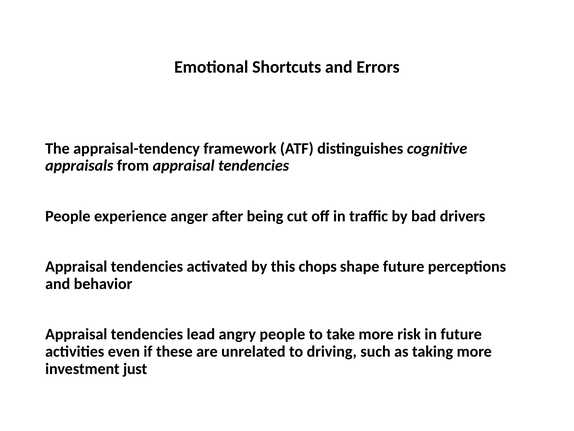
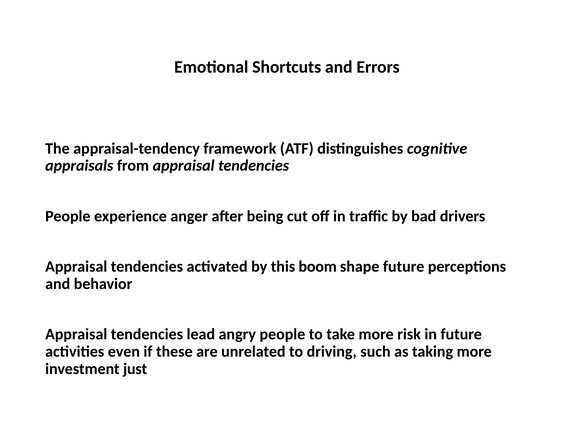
chops: chops -> boom
